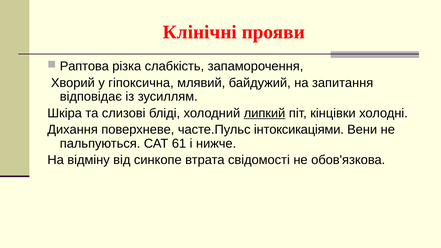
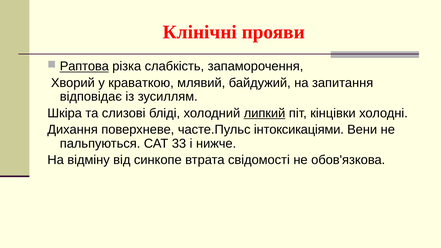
Раптова underline: none -> present
гіпоксична: гіпоксична -> краваткою
61: 61 -> 33
